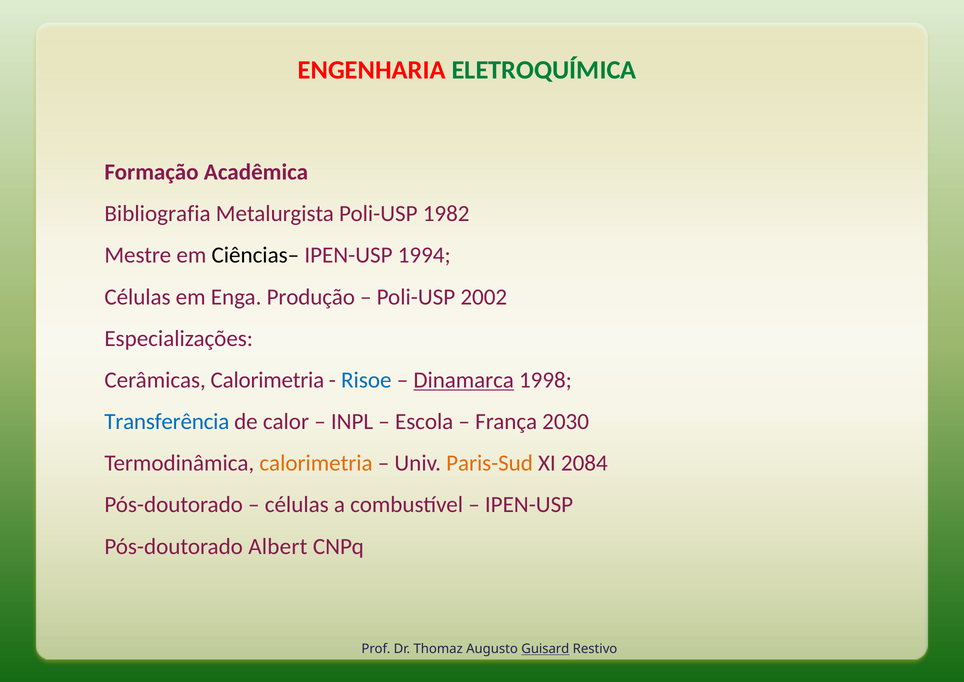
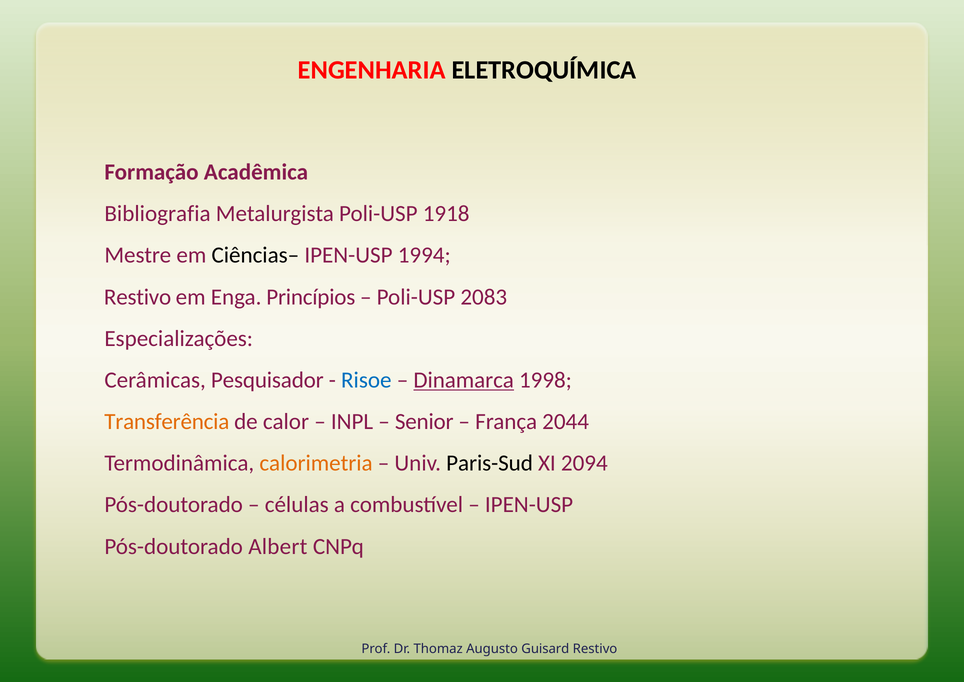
ELETROQUÍMICA colour: green -> black
1982: 1982 -> 1918
Células at (138, 297): Células -> Restivo
Produção: Produção -> Princípios
2002: 2002 -> 2083
Cerâmicas Calorimetria: Calorimetria -> Pesquisador
Transferência colour: blue -> orange
Escola: Escola -> Senior
2030: 2030 -> 2044
Paris-Sud colour: orange -> black
2084: 2084 -> 2094
Guisard underline: present -> none
